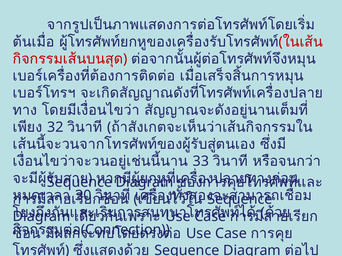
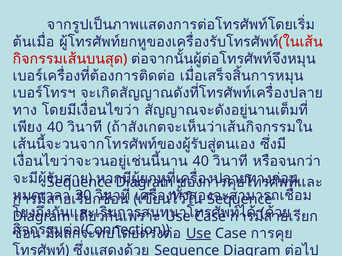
32 at (55, 127): 32 -> 40
33 at (201, 162): 33 -> 40
Use at (199, 234) underline: none -> present
